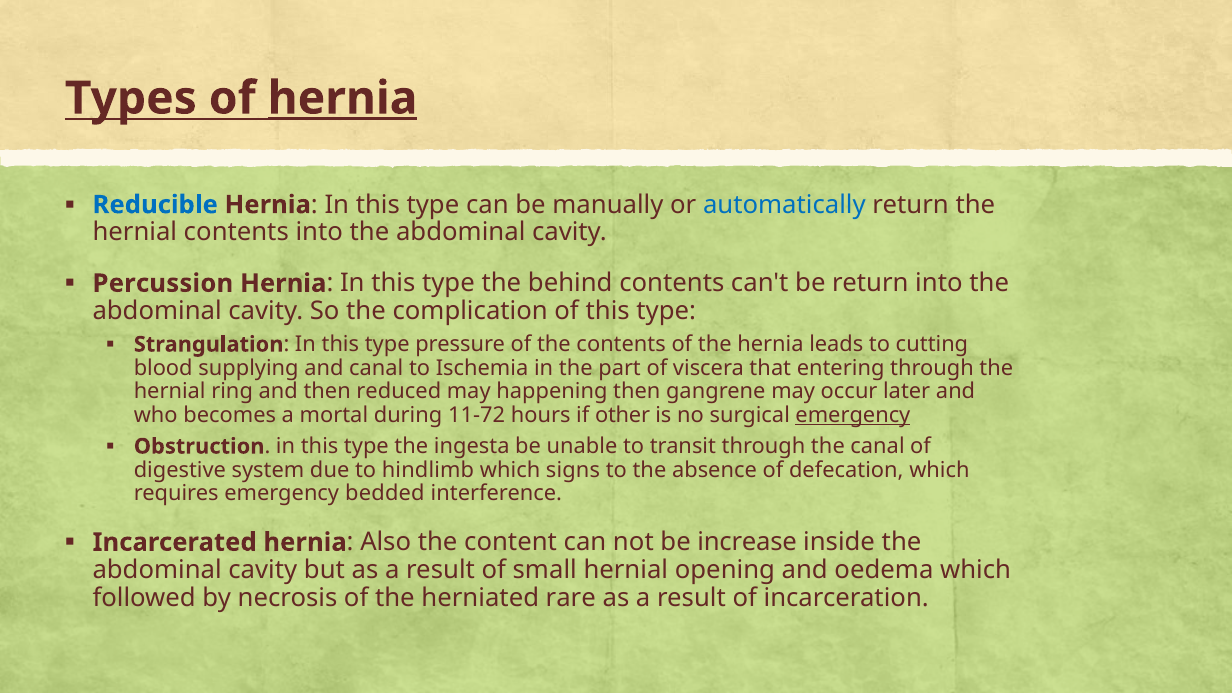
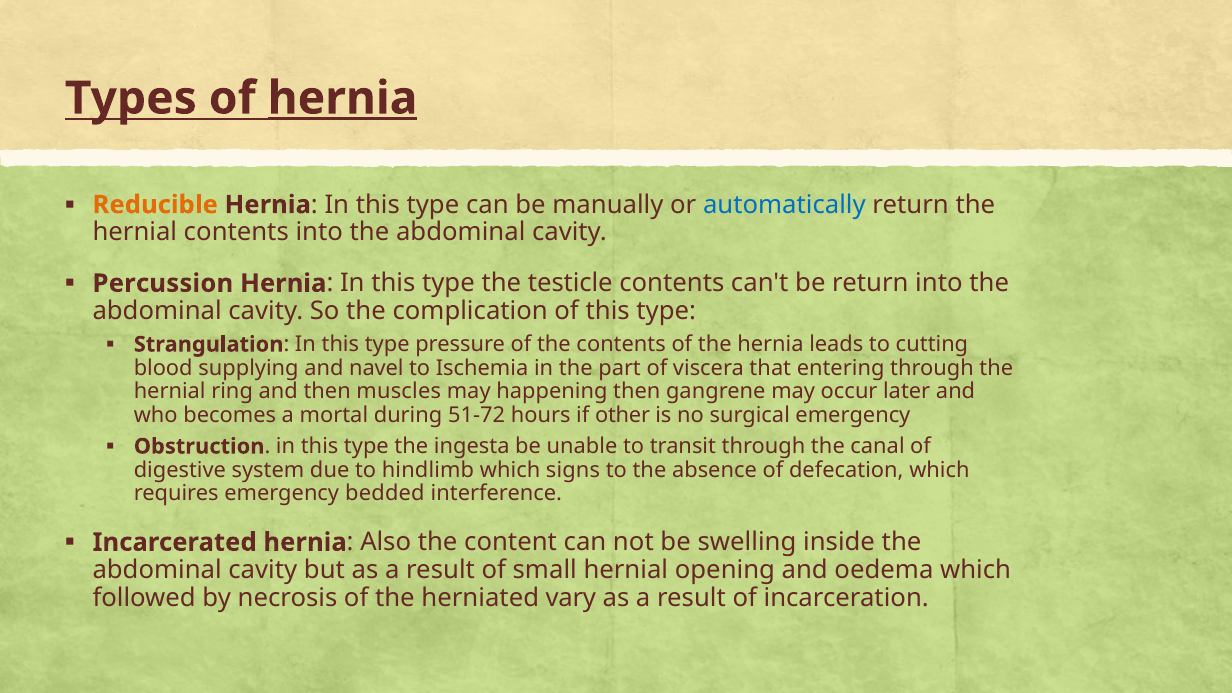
Reducible colour: blue -> orange
behind: behind -> testicle
and canal: canal -> navel
reduced: reduced -> muscles
11-72: 11-72 -> 51-72
emergency at (853, 415) underline: present -> none
increase: increase -> swelling
rare: rare -> vary
